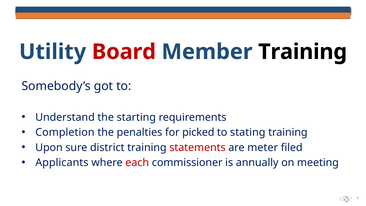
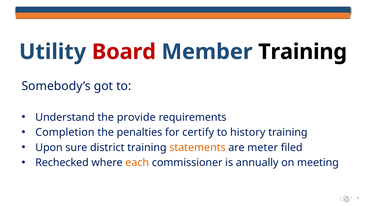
starting: starting -> provide
picked: picked -> certify
stating: stating -> history
statements colour: red -> orange
Applicants: Applicants -> Rechecked
each colour: red -> orange
